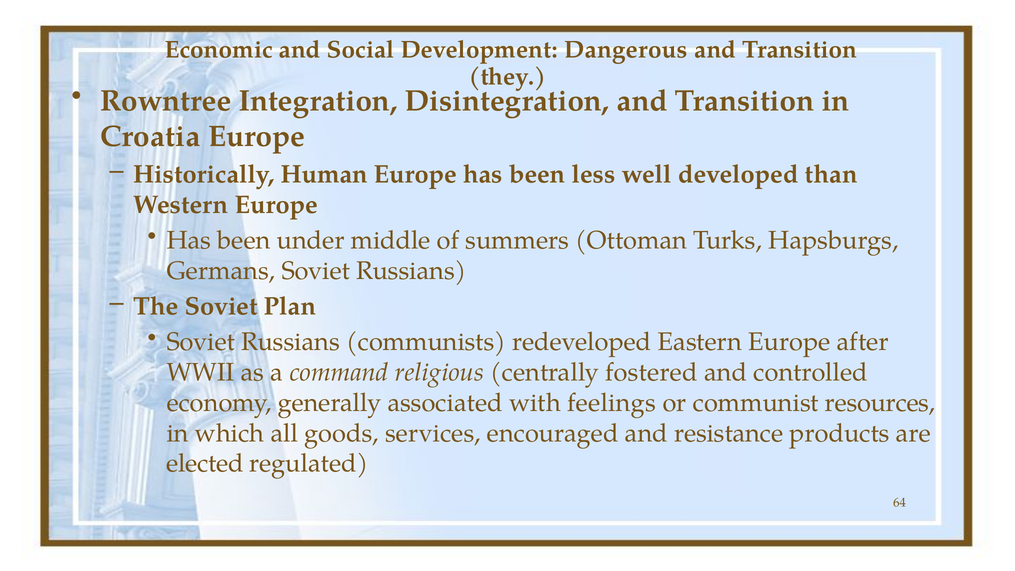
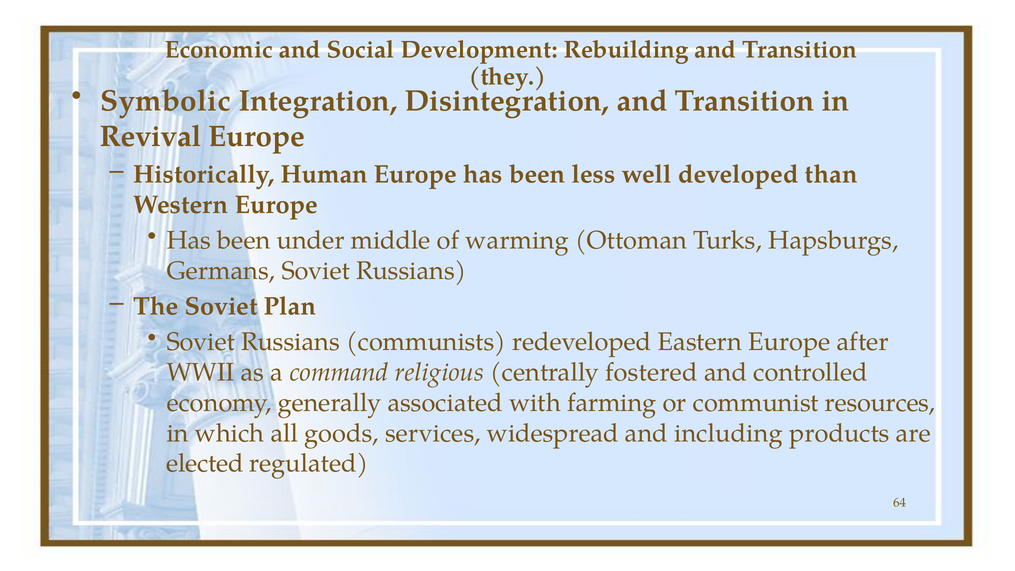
Dangerous: Dangerous -> Rebuilding
Rowntree: Rowntree -> Symbolic
Croatia: Croatia -> Revival
summers: summers -> warming
feelings: feelings -> farming
encouraged: encouraged -> widespread
resistance: resistance -> including
